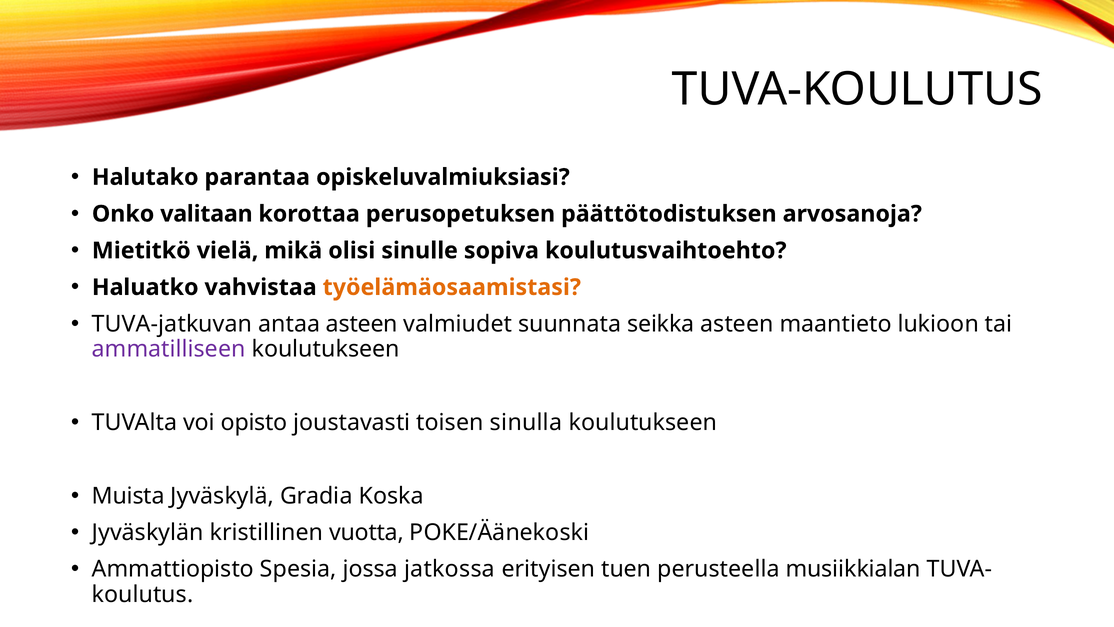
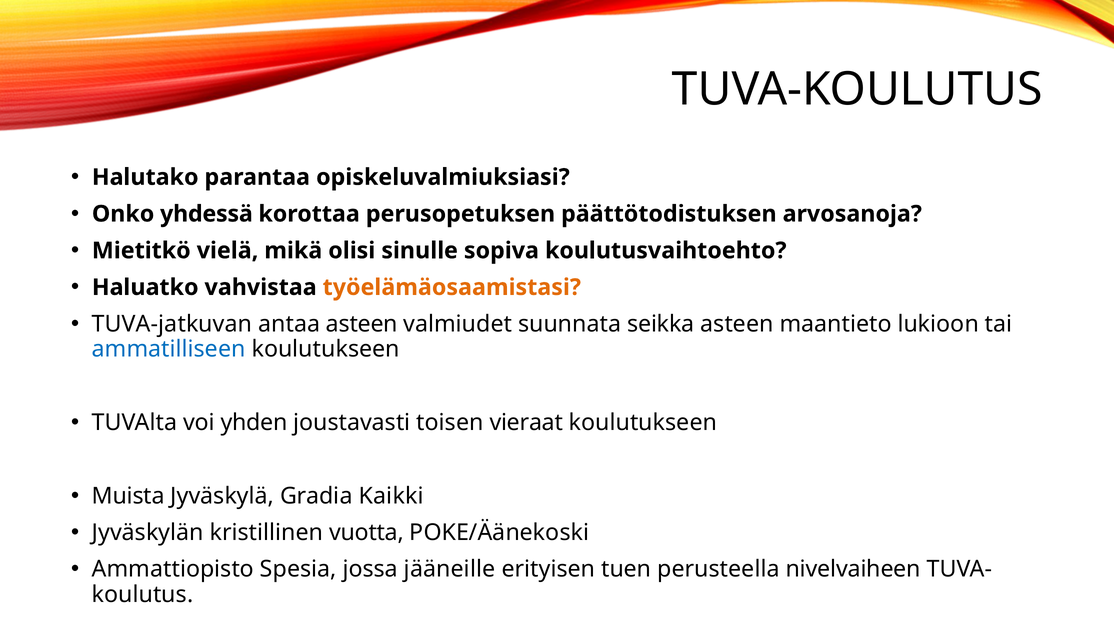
valitaan: valitaan -> yhdessä
ammatilliseen colour: purple -> blue
opisto: opisto -> yhden
sinulla: sinulla -> vieraat
Koska: Koska -> Kaikki
jatkossa: jatkossa -> jääneille
musiikkialan: musiikkialan -> nivelvaiheen
